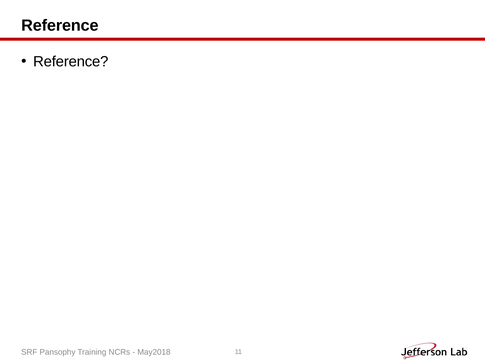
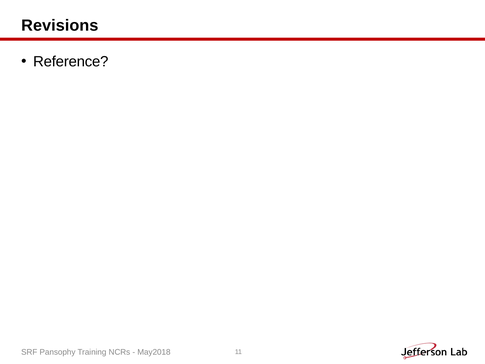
Reference at (60, 26): Reference -> Revisions
